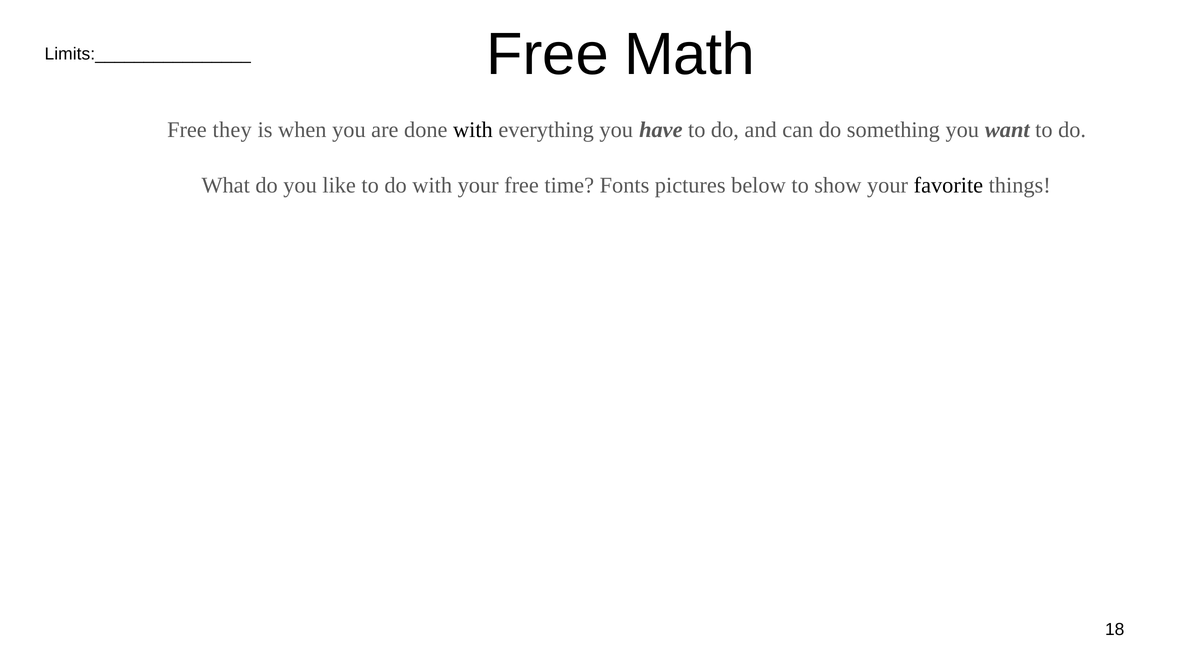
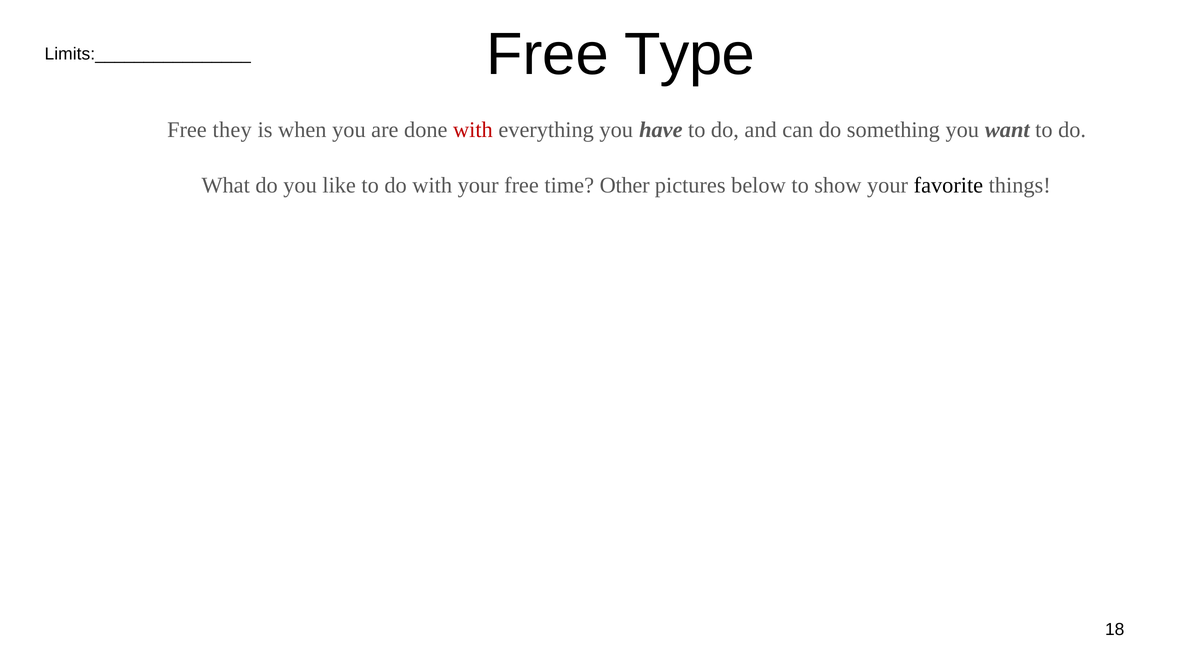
Math: Math -> Type
with at (473, 130) colour: black -> red
Fonts: Fonts -> Other
